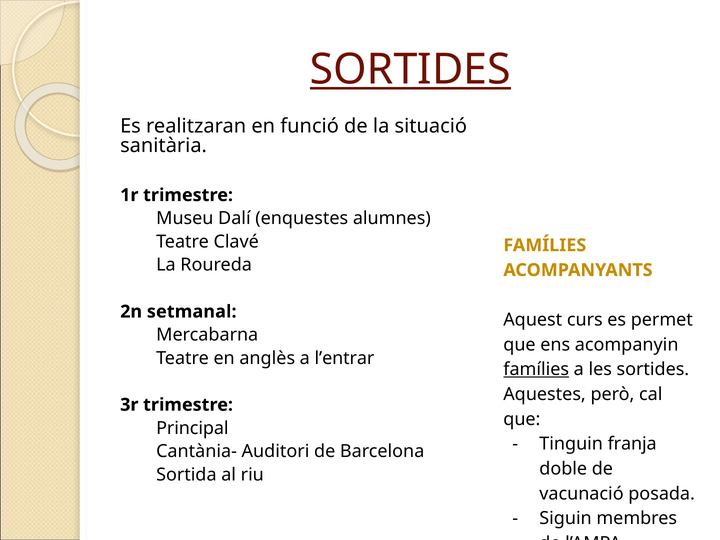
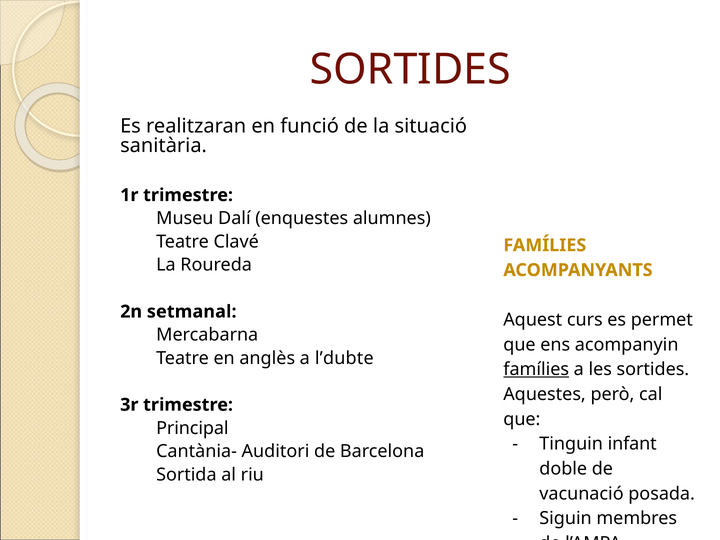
SORTIDES at (410, 70) underline: present -> none
l’entrar: l’entrar -> l’dubte
franja: franja -> infant
